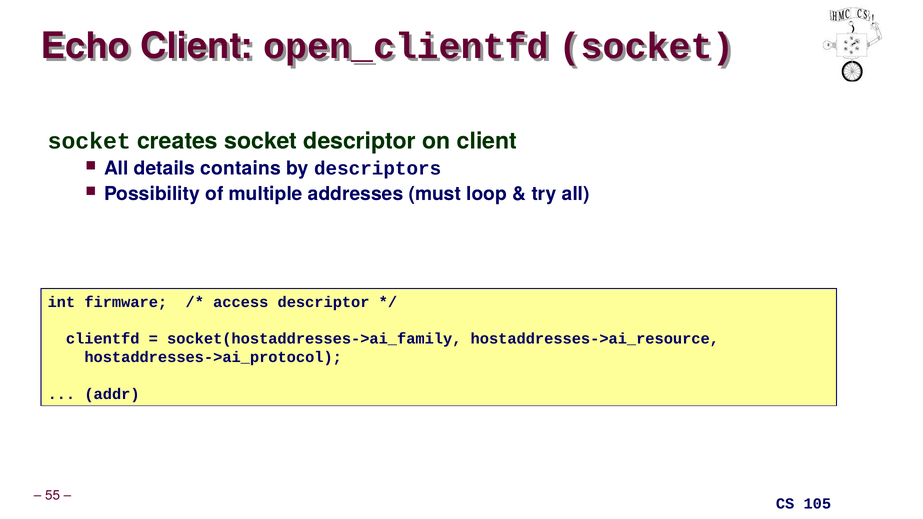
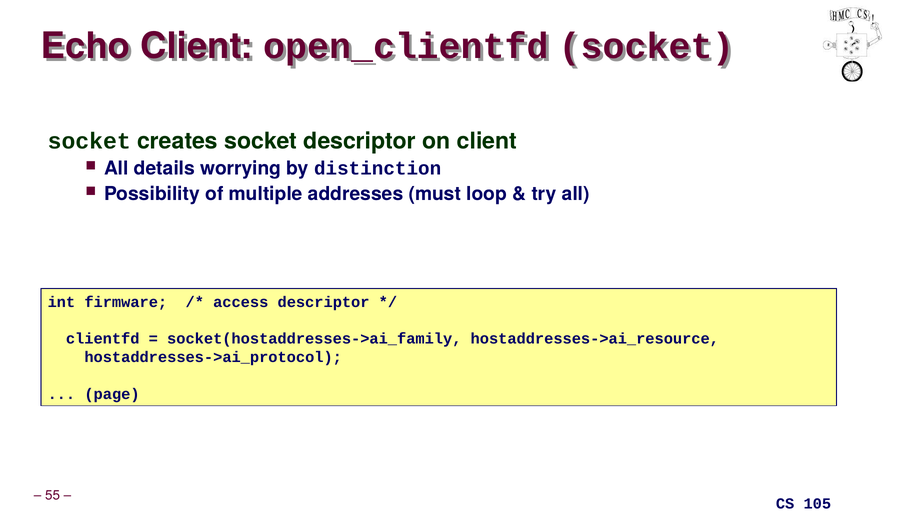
contains: contains -> worrying
descriptors: descriptors -> distinction
addr: addr -> page
